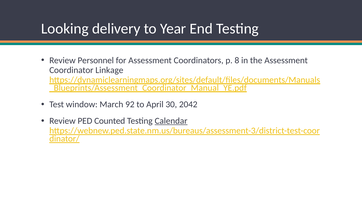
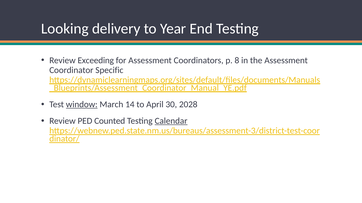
Personnel: Personnel -> Exceeding
Linkage: Linkage -> Specific
window underline: none -> present
92: 92 -> 14
2042: 2042 -> 2028
